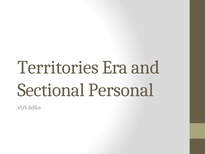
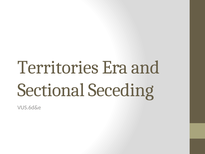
Personal: Personal -> Seceding
